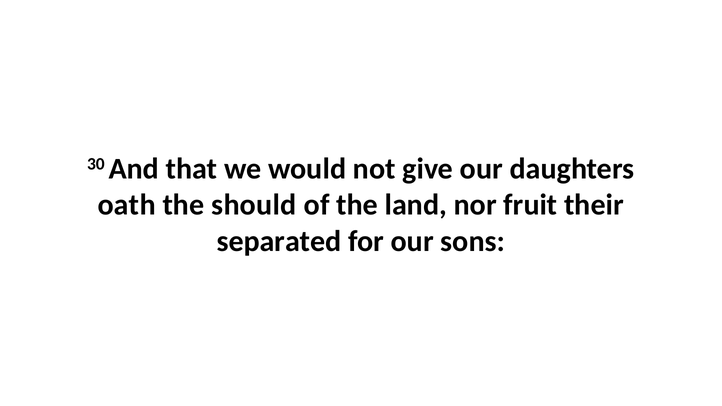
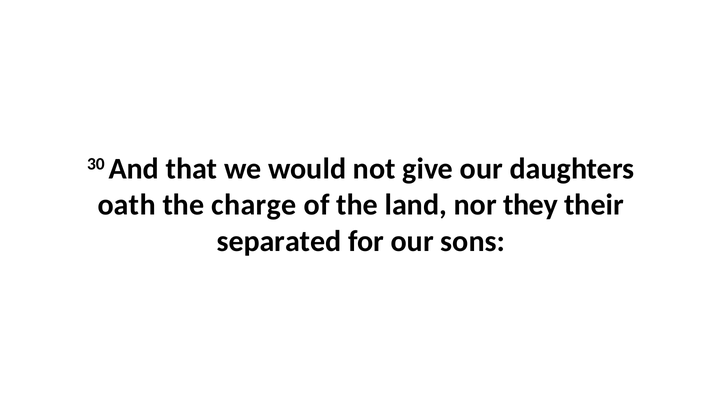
should: should -> charge
fruit: fruit -> they
